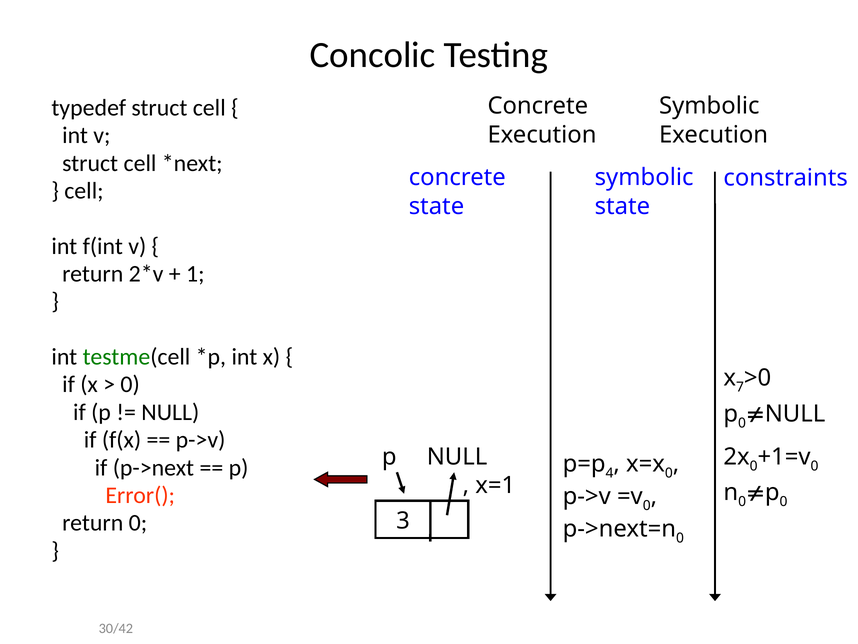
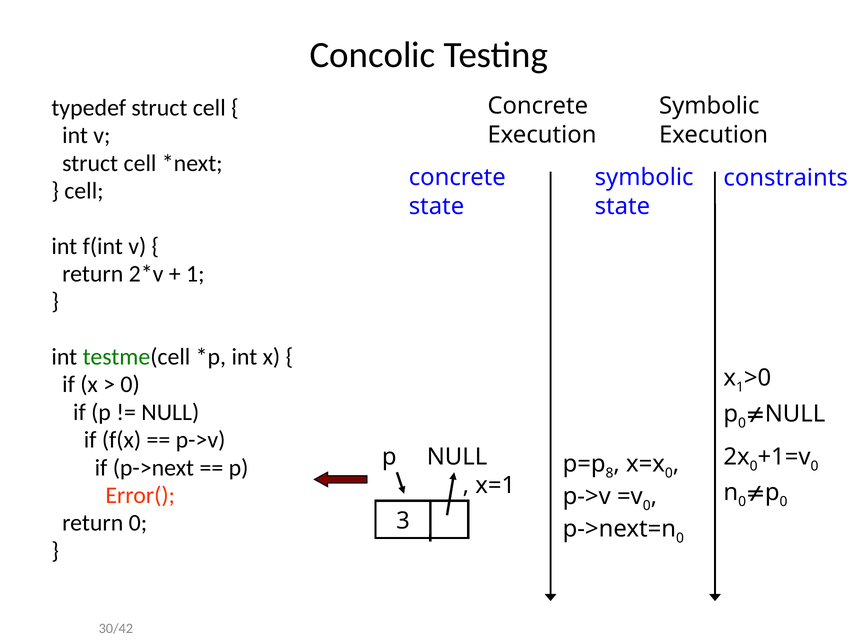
x 7: 7 -> 1
4: 4 -> 8
